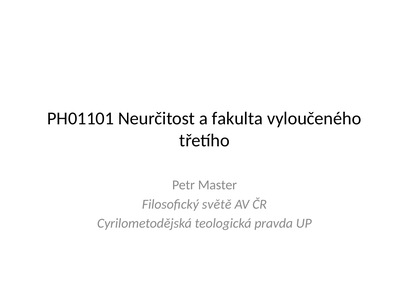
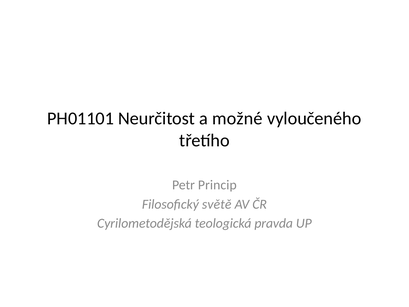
fakulta: fakulta -> možné
Master: Master -> Princip
